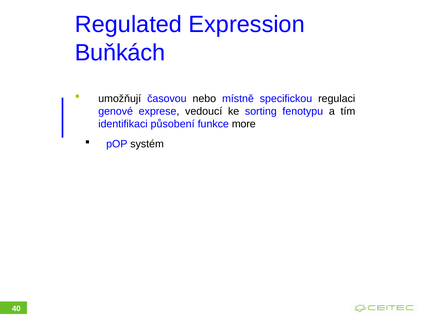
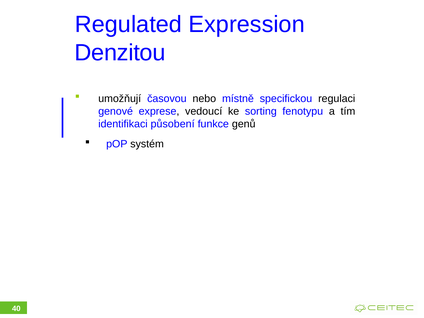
Buňkách: Buňkách -> Denzitou
more: more -> genů
